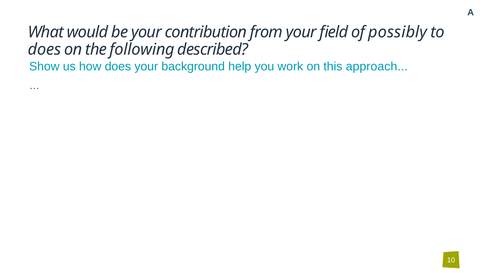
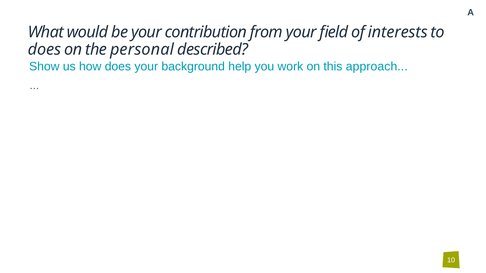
possibly: possibly -> interests
following: following -> personal
